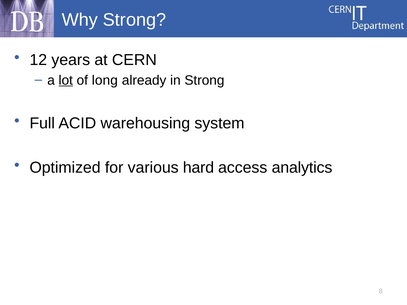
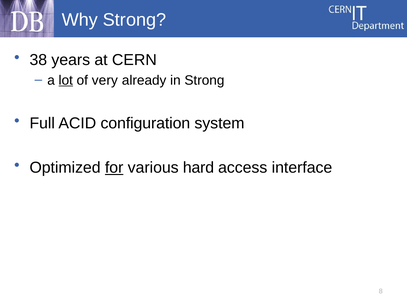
12: 12 -> 38
long: long -> very
warehousing: warehousing -> configuration
for underline: none -> present
analytics: analytics -> interface
